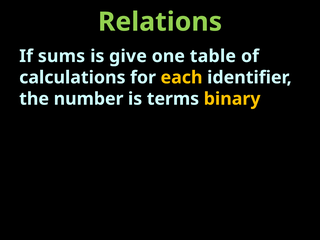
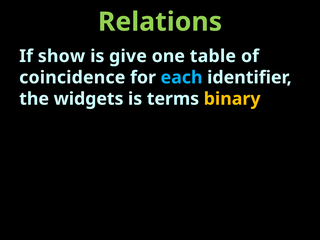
sums: sums -> show
calculations: calculations -> coincidence
each colour: yellow -> light blue
number: number -> widgets
